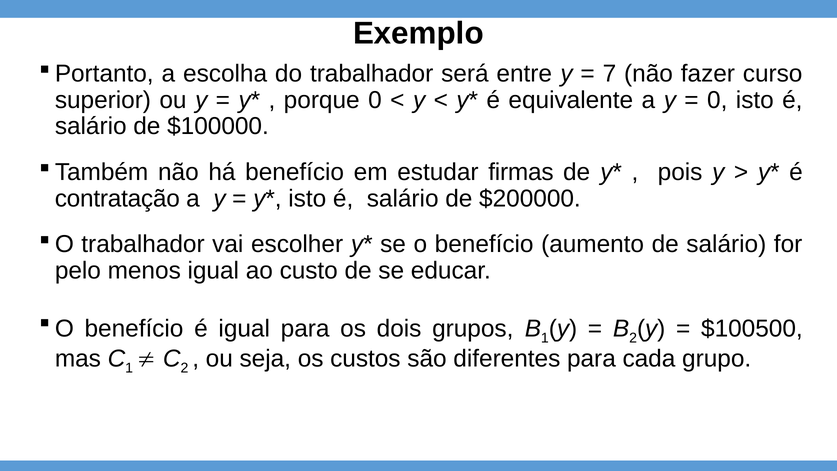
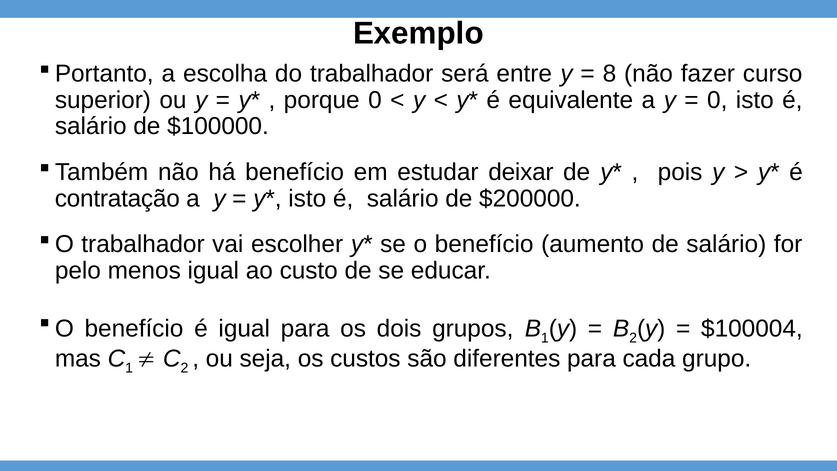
7: 7 -> 8
firmas: firmas -> deixar
$100500: $100500 -> $100004
